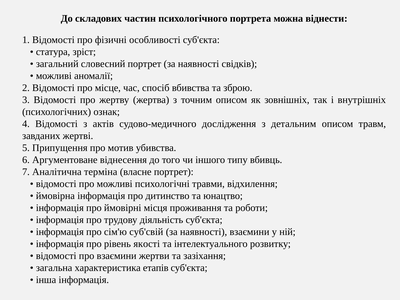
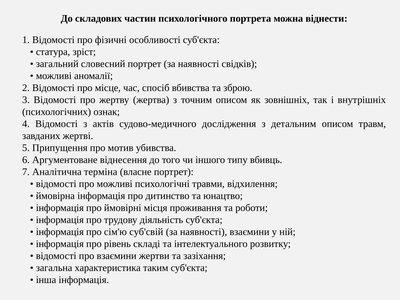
якості: якості -> складі
етапів: етапів -> таким
